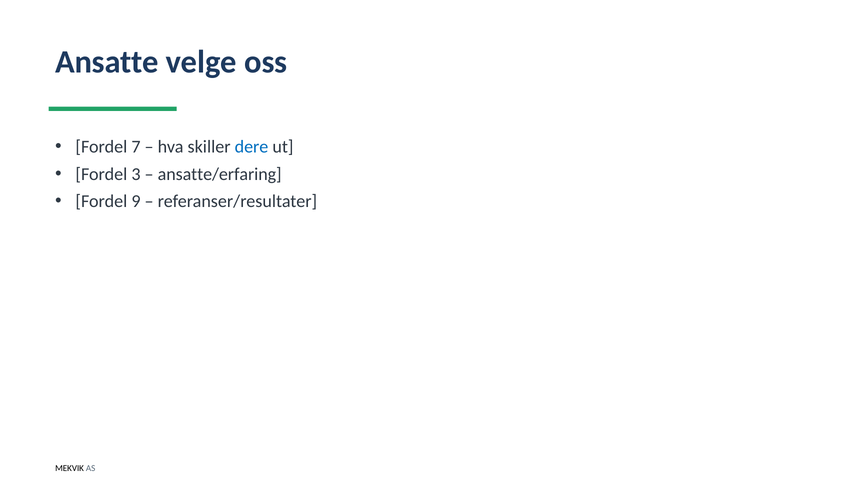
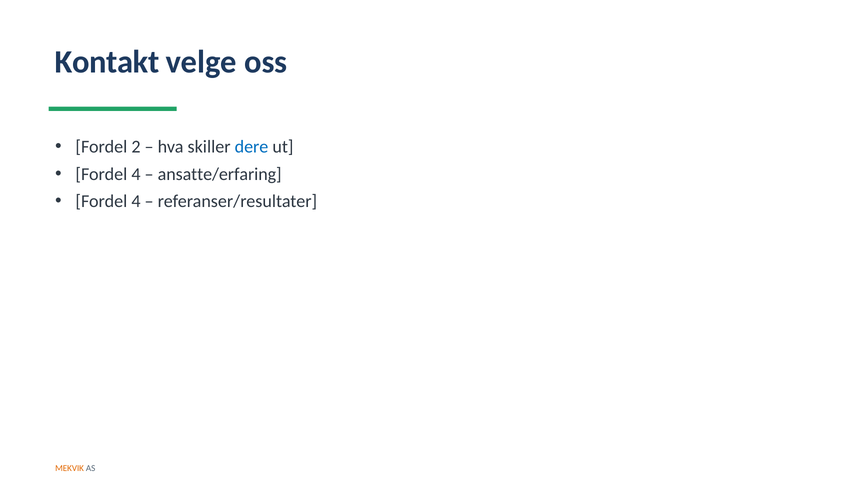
Ansatte: Ansatte -> Kontakt
7: 7 -> 2
3 at (136, 174): 3 -> 4
9 at (136, 201): 9 -> 4
MEKVIK colour: black -> orange
